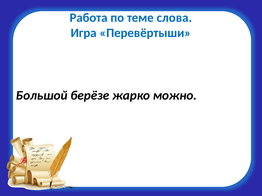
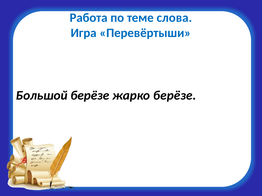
жарко можно: можно -> берёзе
